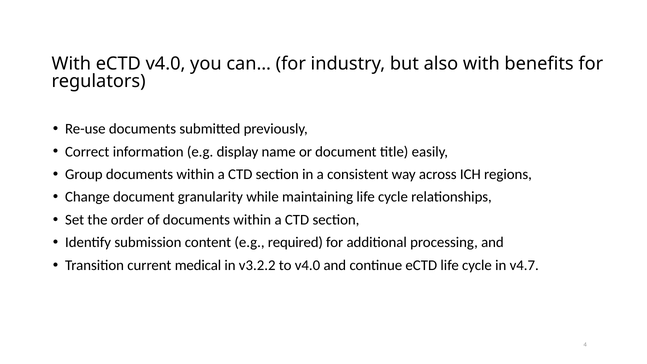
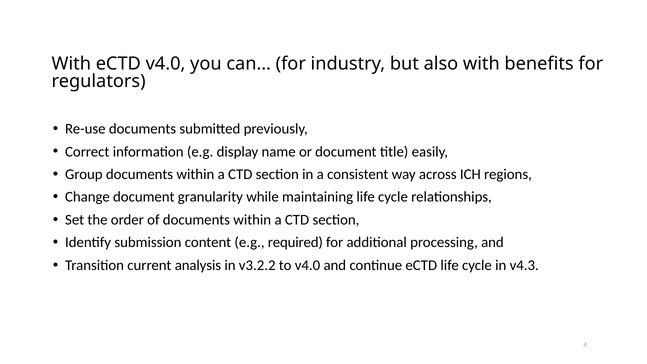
medical: medical -> analysis
v4.7: v4.7 -> v4.3
